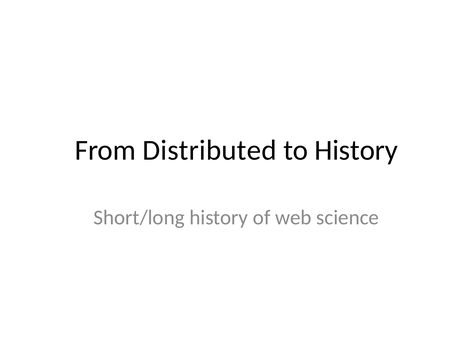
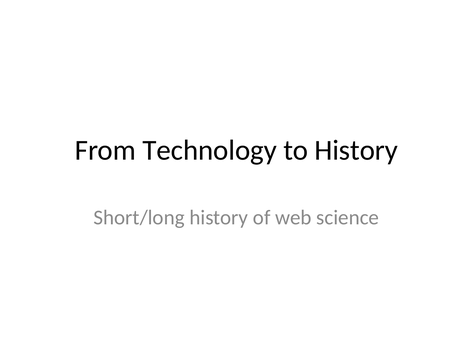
Distributed: Distributed -> Technology
